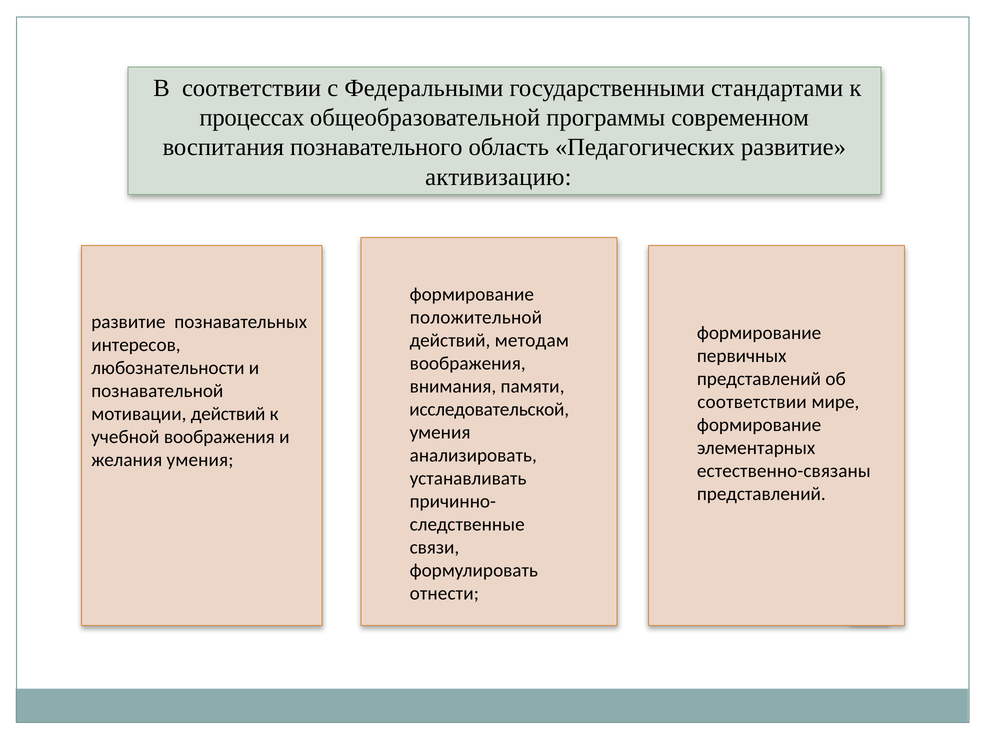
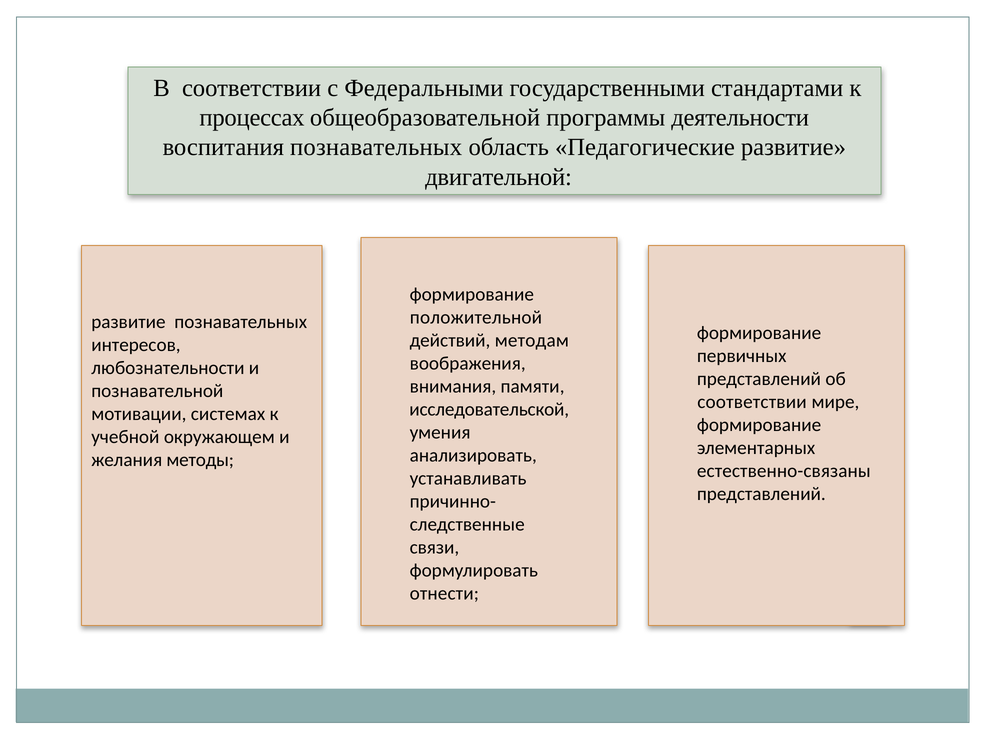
современном: современном -> деятельности
воспитания познавательного: познавательного -> познавательных
Педагогических: Педагогических -> Педагогические
активизацию: активизацию -> двигательной
мотивации действий: действий -> системах
учебной воображения: воображения -> окружающем
желания умения: умения -> методы
